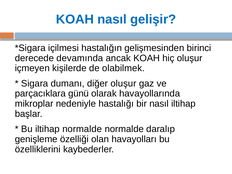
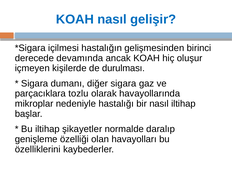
olabilmek: olabilmek -> durulması
diğer oluşur: oluşur -> sigara
günü: günü -> tozlu
iltihap normalde: normalde -> şikayetler
